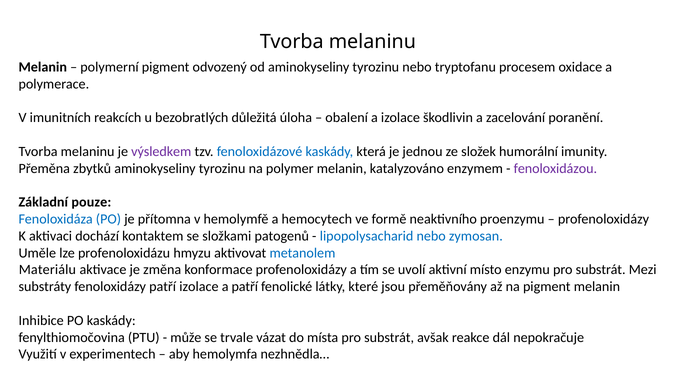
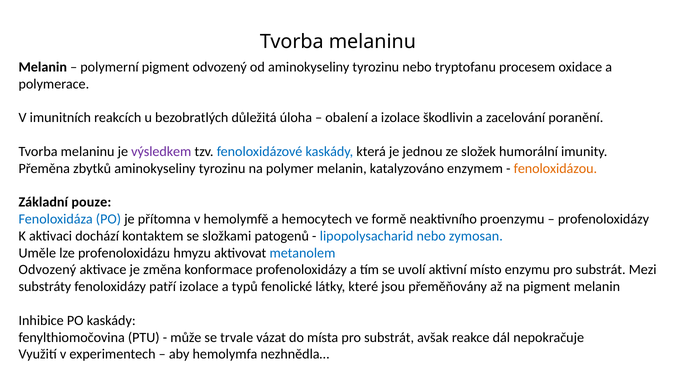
fenoloxidázou colour: purple -> orange
Materiálu at (47, 270): Materiálu -> Odvozený
a patří: patří -> typů
